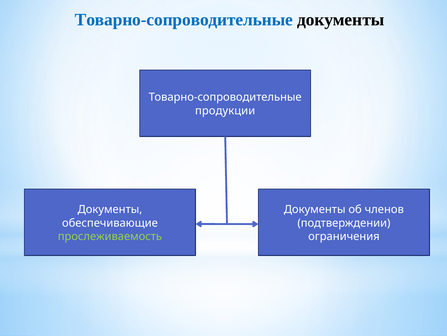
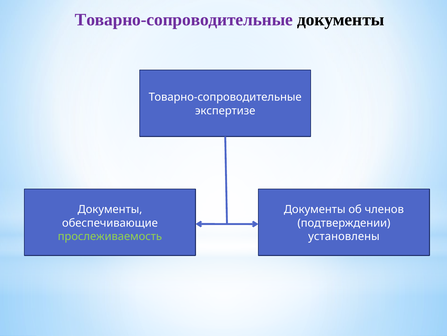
Товарно-сопроводительные at (184, 20) colour: blue -> purple
продукции: продукции -> экспертизе
ограничения: ограничения -> установлены
